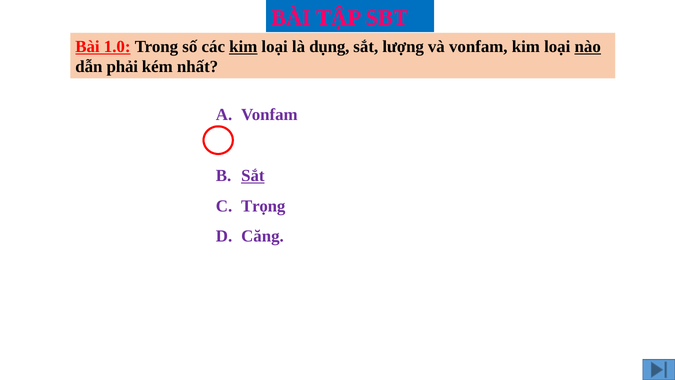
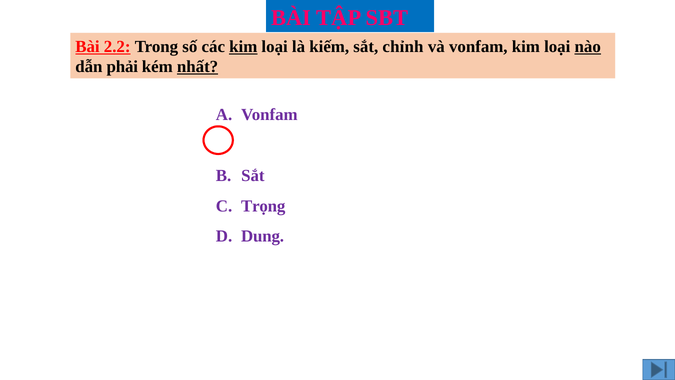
1.0: 1.0 -> 2.2
dụng: dụng -> kiếm
lượng: lượng -> chỉnh
nhất underline: none -> present
Sắt at (253, 175) underline: present -> none
Căng: Căng -> Dung
